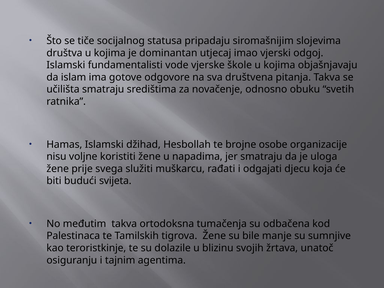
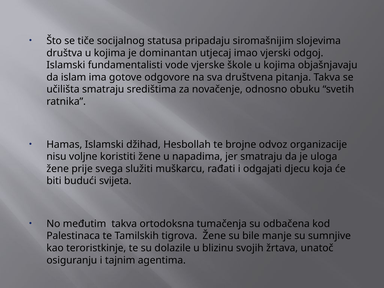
osobe: osobe -> odvoz
